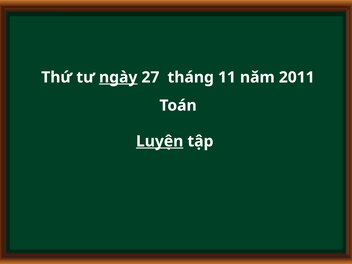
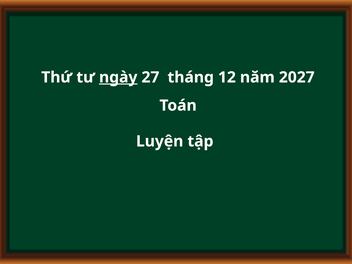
11: 11 -> 12
2011: 2011 -> 2027
Luyện underline: present -> none
